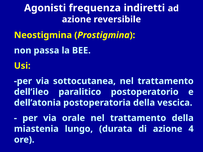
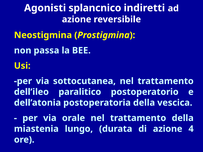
frequenza: frequenza -> splancnico
